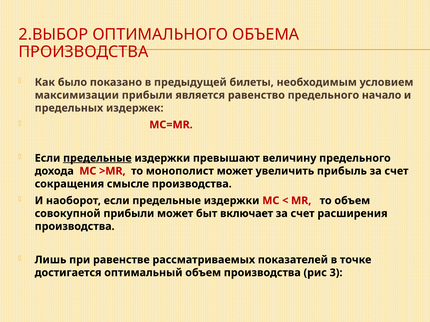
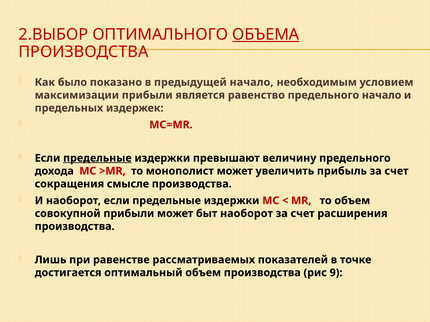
ОБЪЕМА underline: none -> present
предыдущей билеты: билеты -> начало
быт включает: включает -> наоборот
3: 3 -> 9
